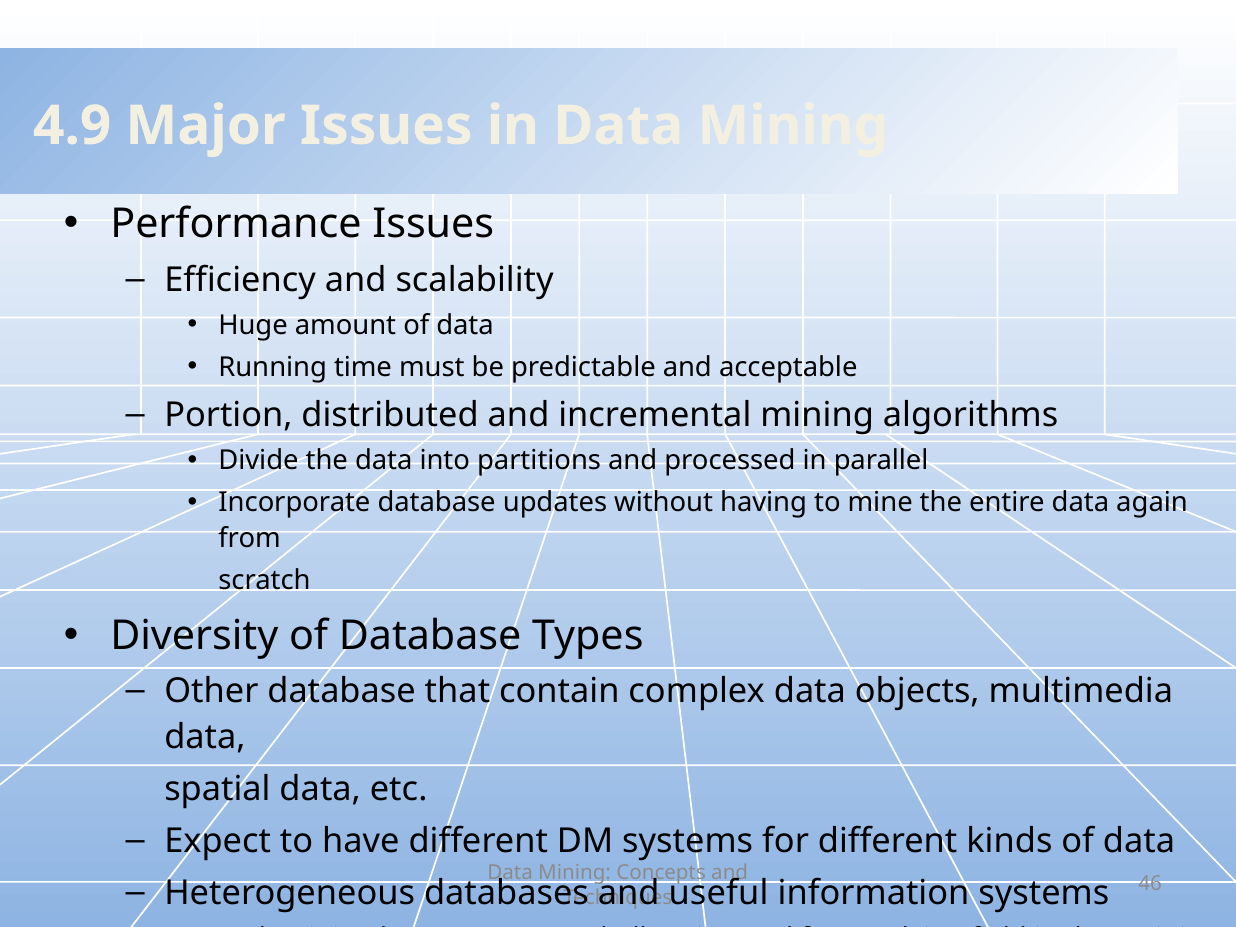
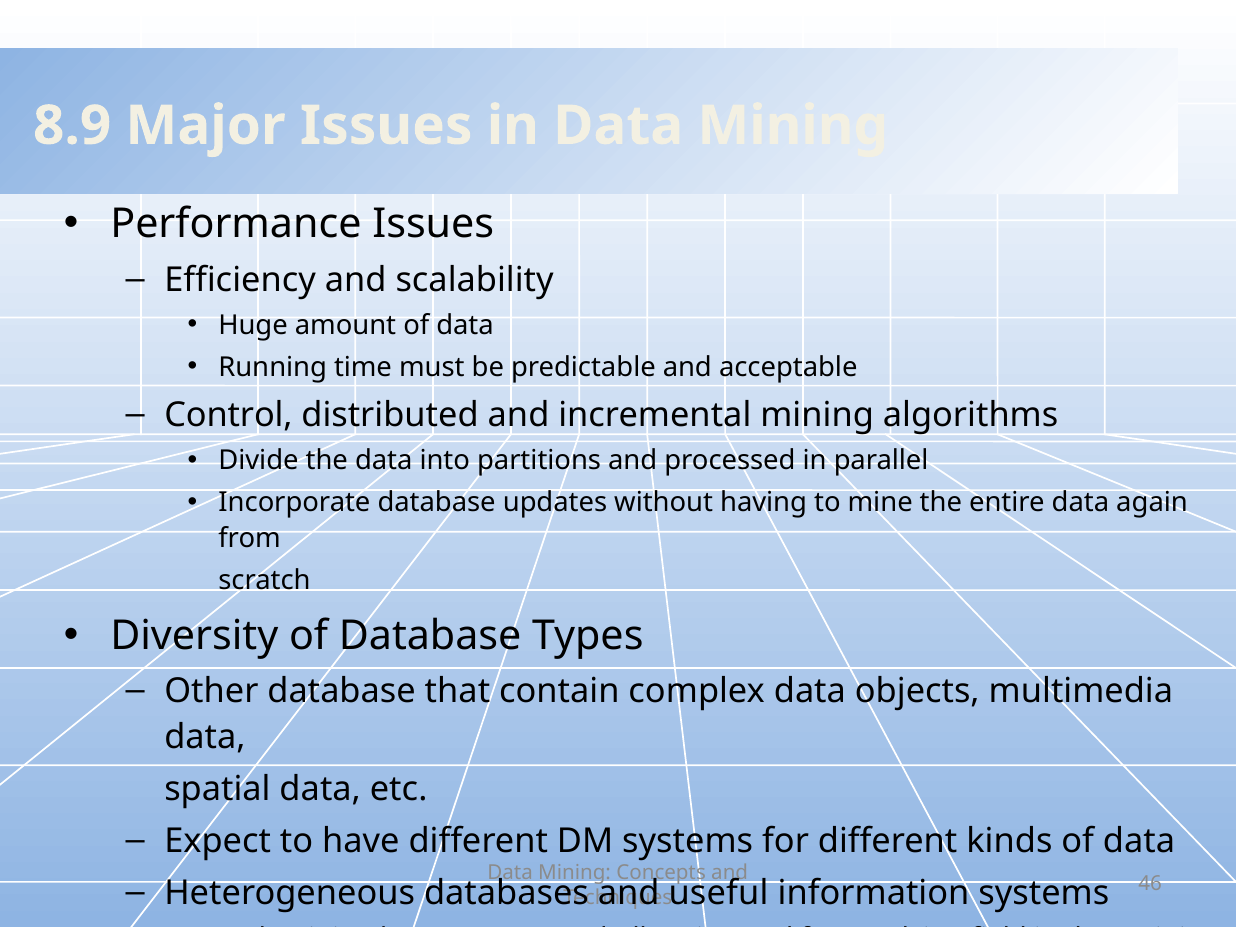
4.9: 4.9 -> 8.9
Portion: Portion -> Control
